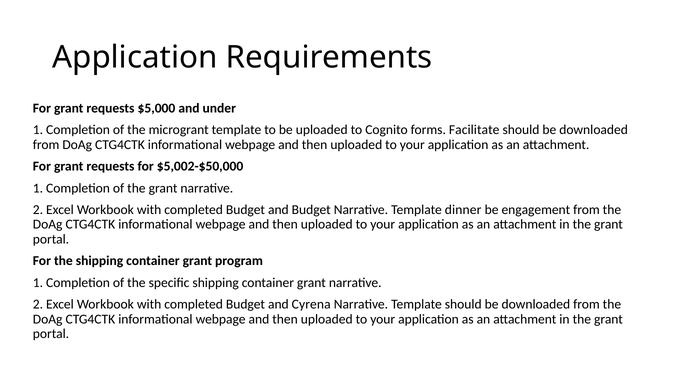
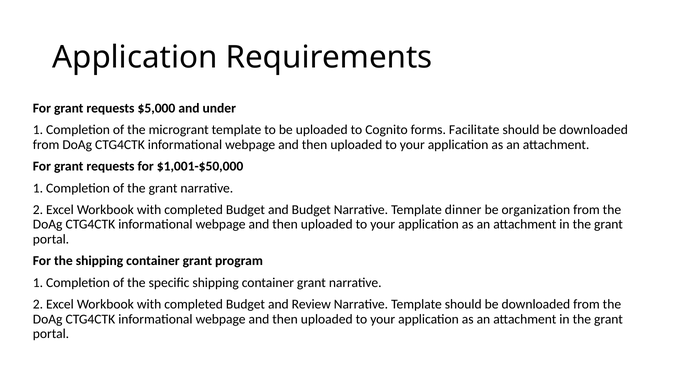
$5,002-$50,000: $5,002-$50,000 -> $1,001-$50,000
engagement: engagement -> organization
Cyrena: Cyrena -> Review
